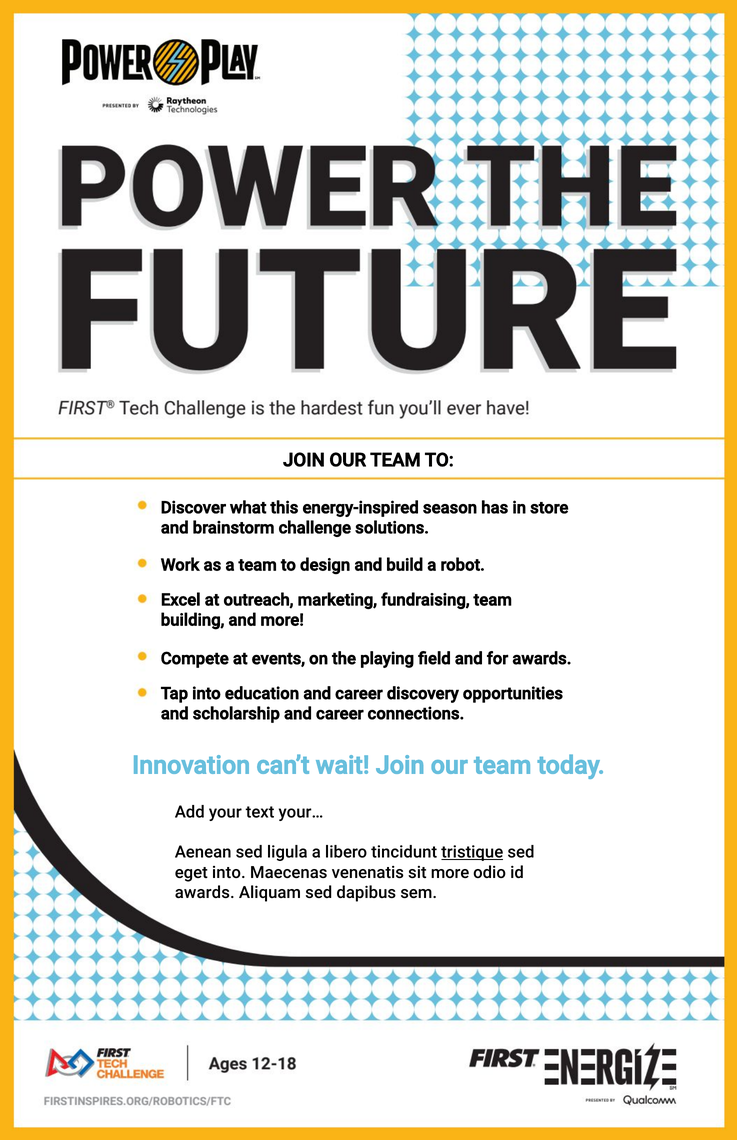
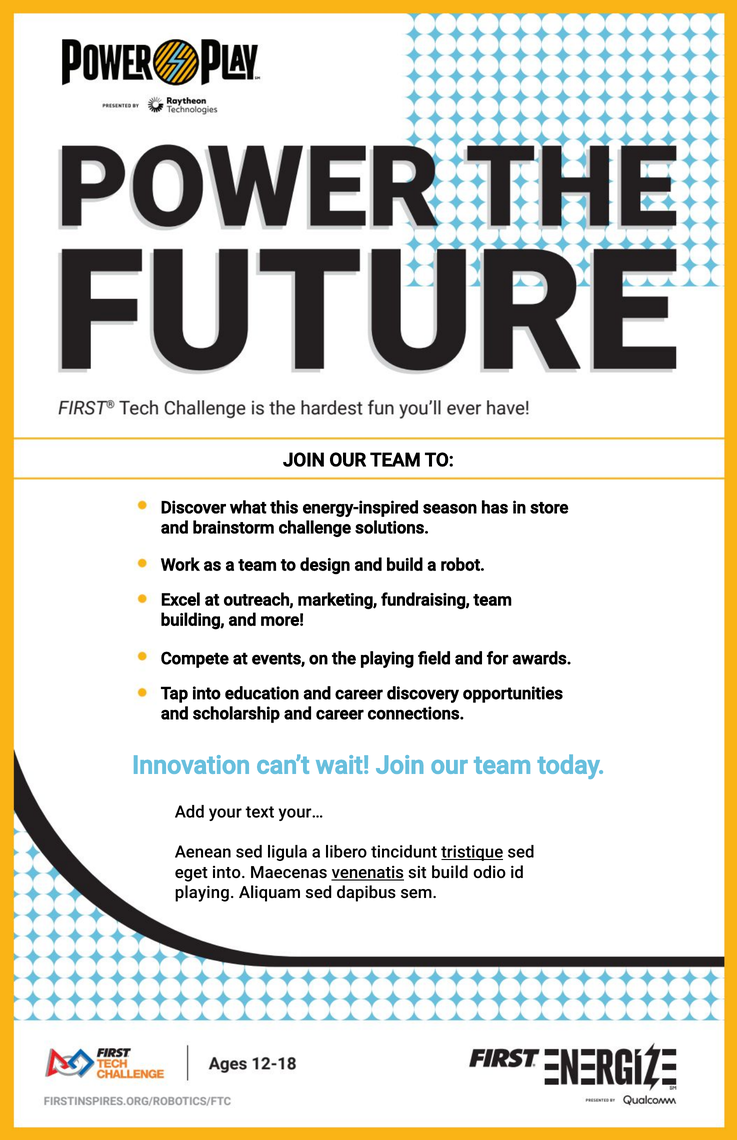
venenatis underline: none -> present
sit more: more -> build
awards at (205, 892): awards -> playing
